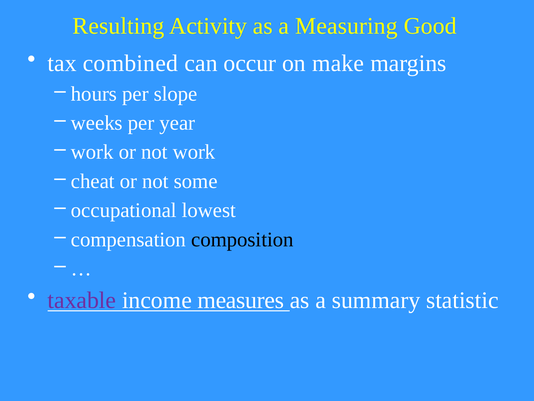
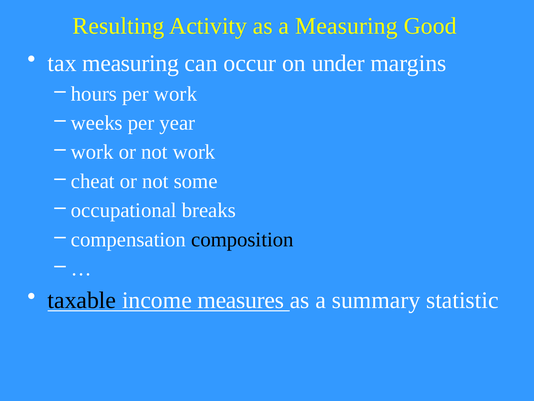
tax combined: combined -> measuring
make: make -> under
per slope: slope -> work
lowest: lowest -> breaks
taxable colour: purple -> black
